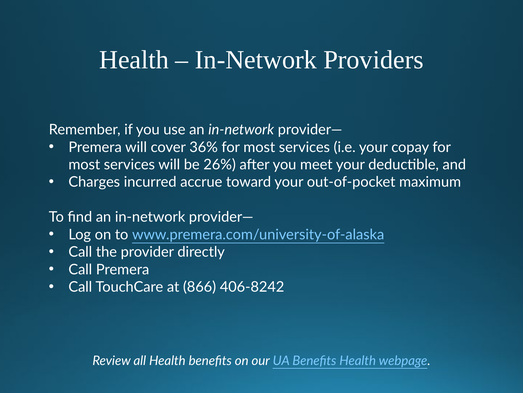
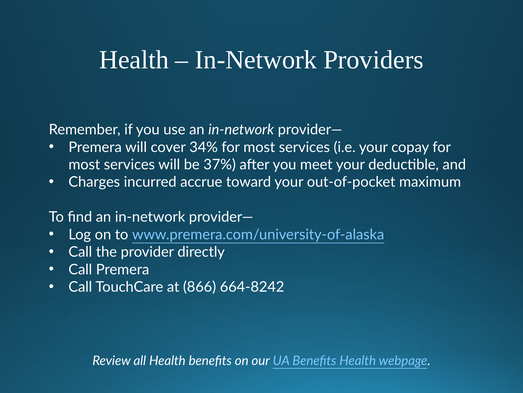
36%: 36% -> 34%
26%: 26% -> 37%
406-8242: 406-8242 -> 664-8242
